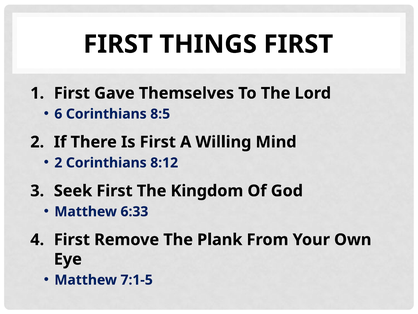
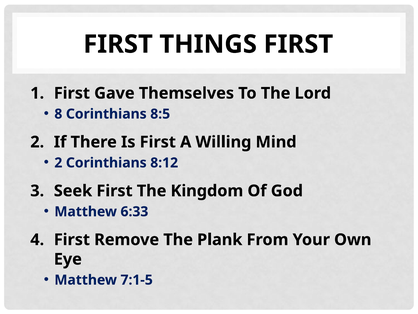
6: 6 -> 8
